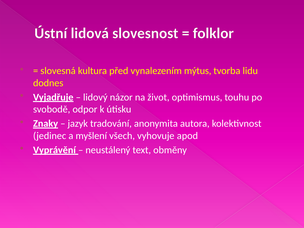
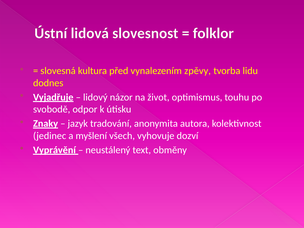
mýtus: mýtus -> zpěvy
apod: apod -> dozví
